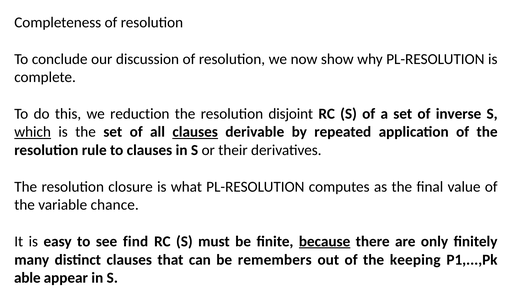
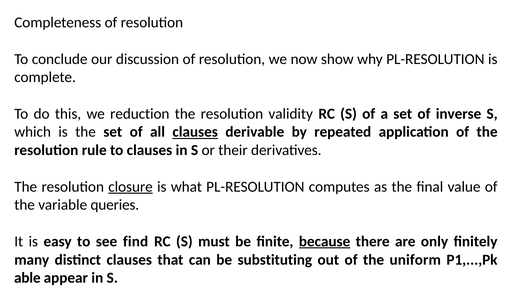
disjoint: disjoint -> validity
which underline: present -> none
closure underline: none -> present
chance: chance -> queries
remembers: remembers -> substituting
keeping: keeping -> uniform
